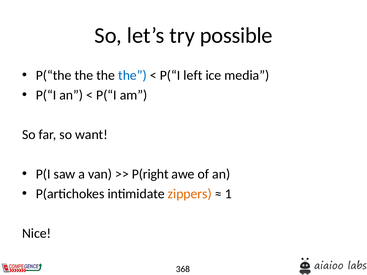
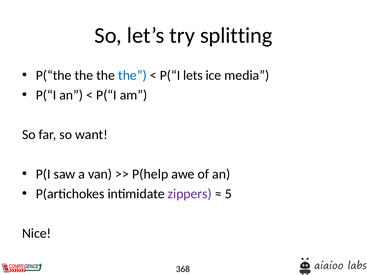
possible: possible -> splitting
left: left -> lets
P(right: P(right -> P(help
zippers colour: orange -> purple
1: 1 -> 5
